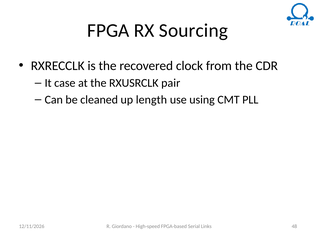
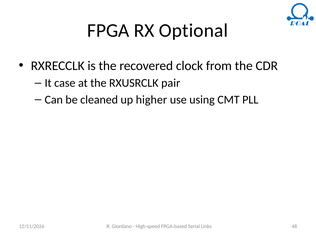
Sourcing: Sourcing -> Optional
length: length -> higher
